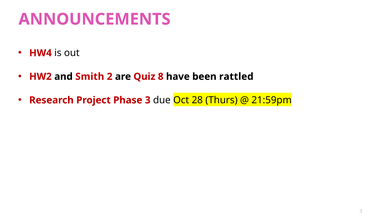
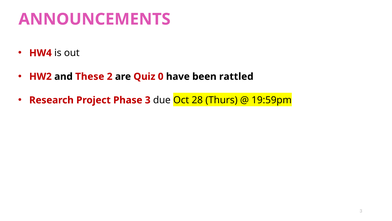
Smith: Smith -> These
8: 8 -> 0
21:59pm: 21:59pm -> 19:59pm
